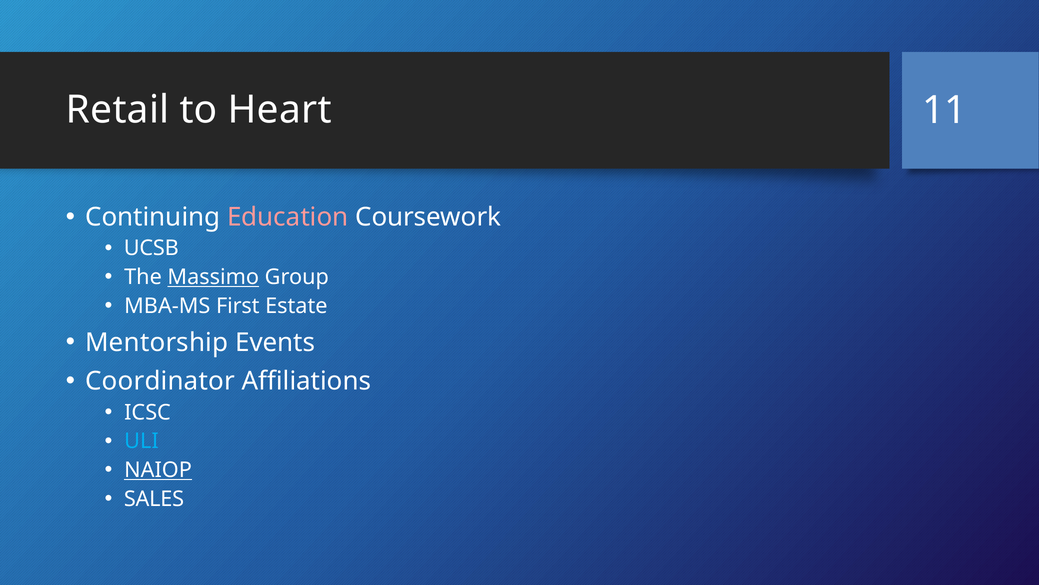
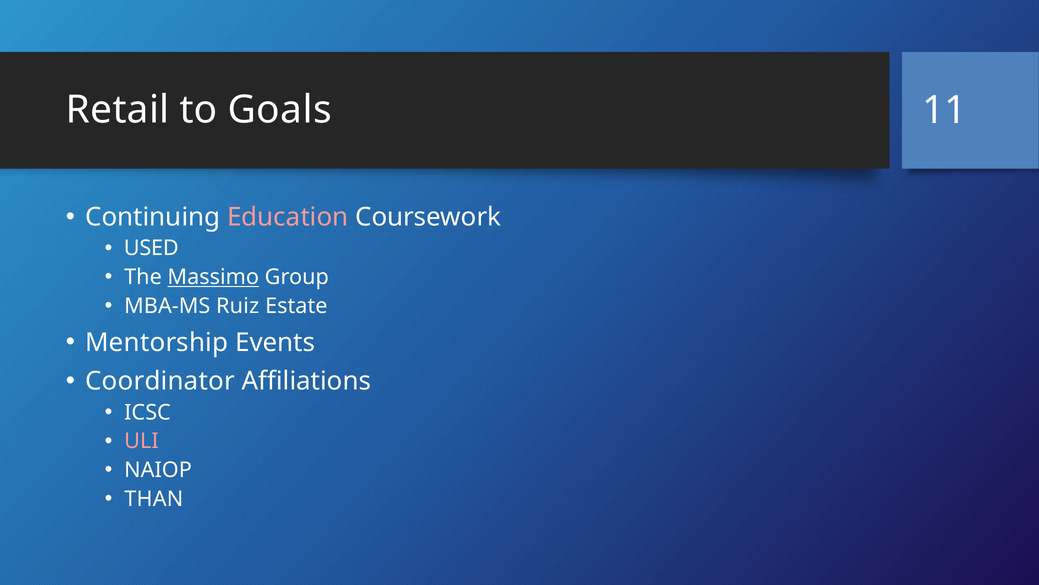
Heart: Heart -> Goals
UCSB: UCSB -> USED
First: First -> Ruiz
ULI colour: light blue -> pink
NAIOP underline: present -> none
SALES: SALES -> THAN
